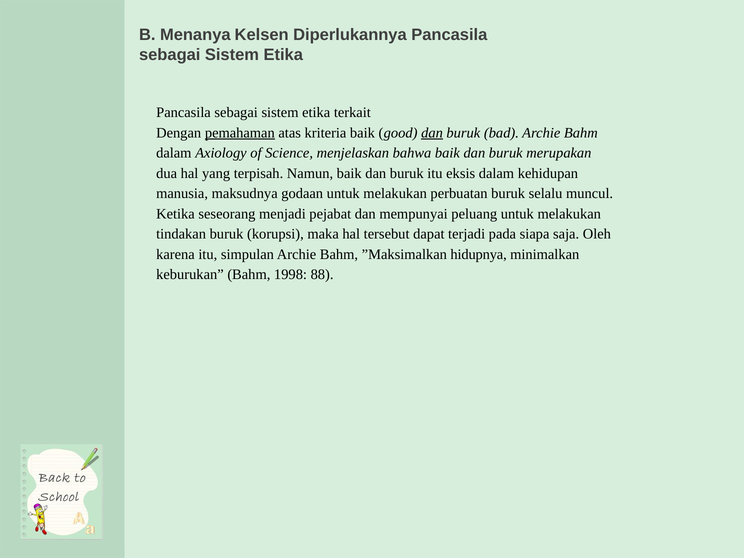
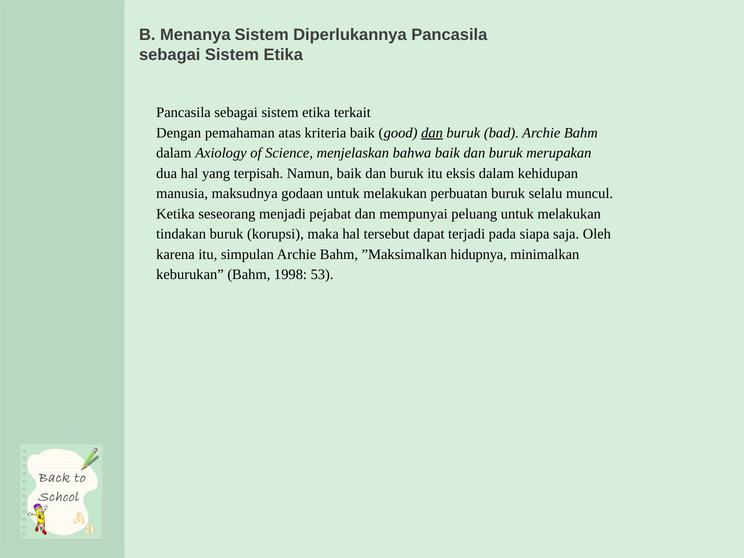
Menanya Kelsen: Kelsen -> Sistem
pemahaman underline: present -> none
88: 88 -> 53
